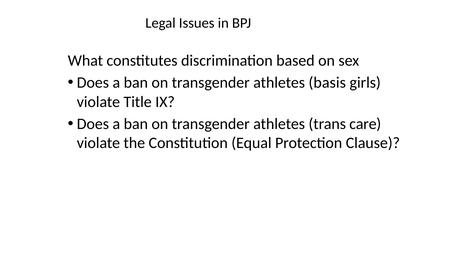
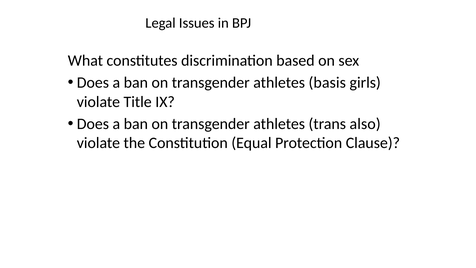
care: care -> also
